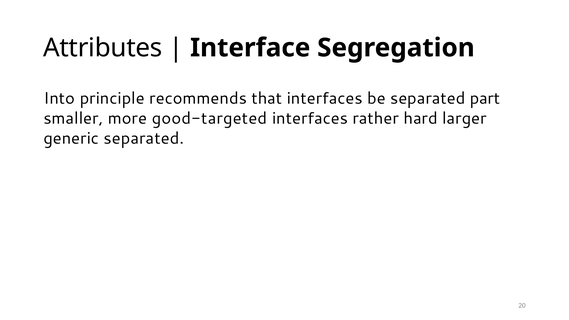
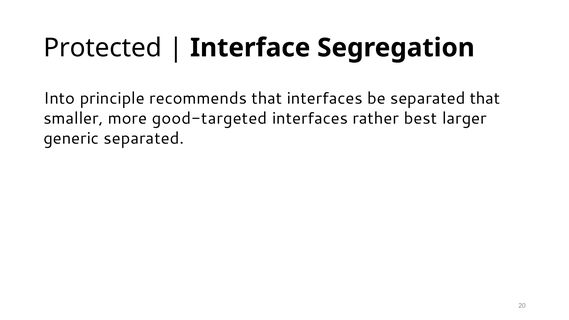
Attributes: Attributes -> Protected
separated part: part -> that
hard: hard -> best
